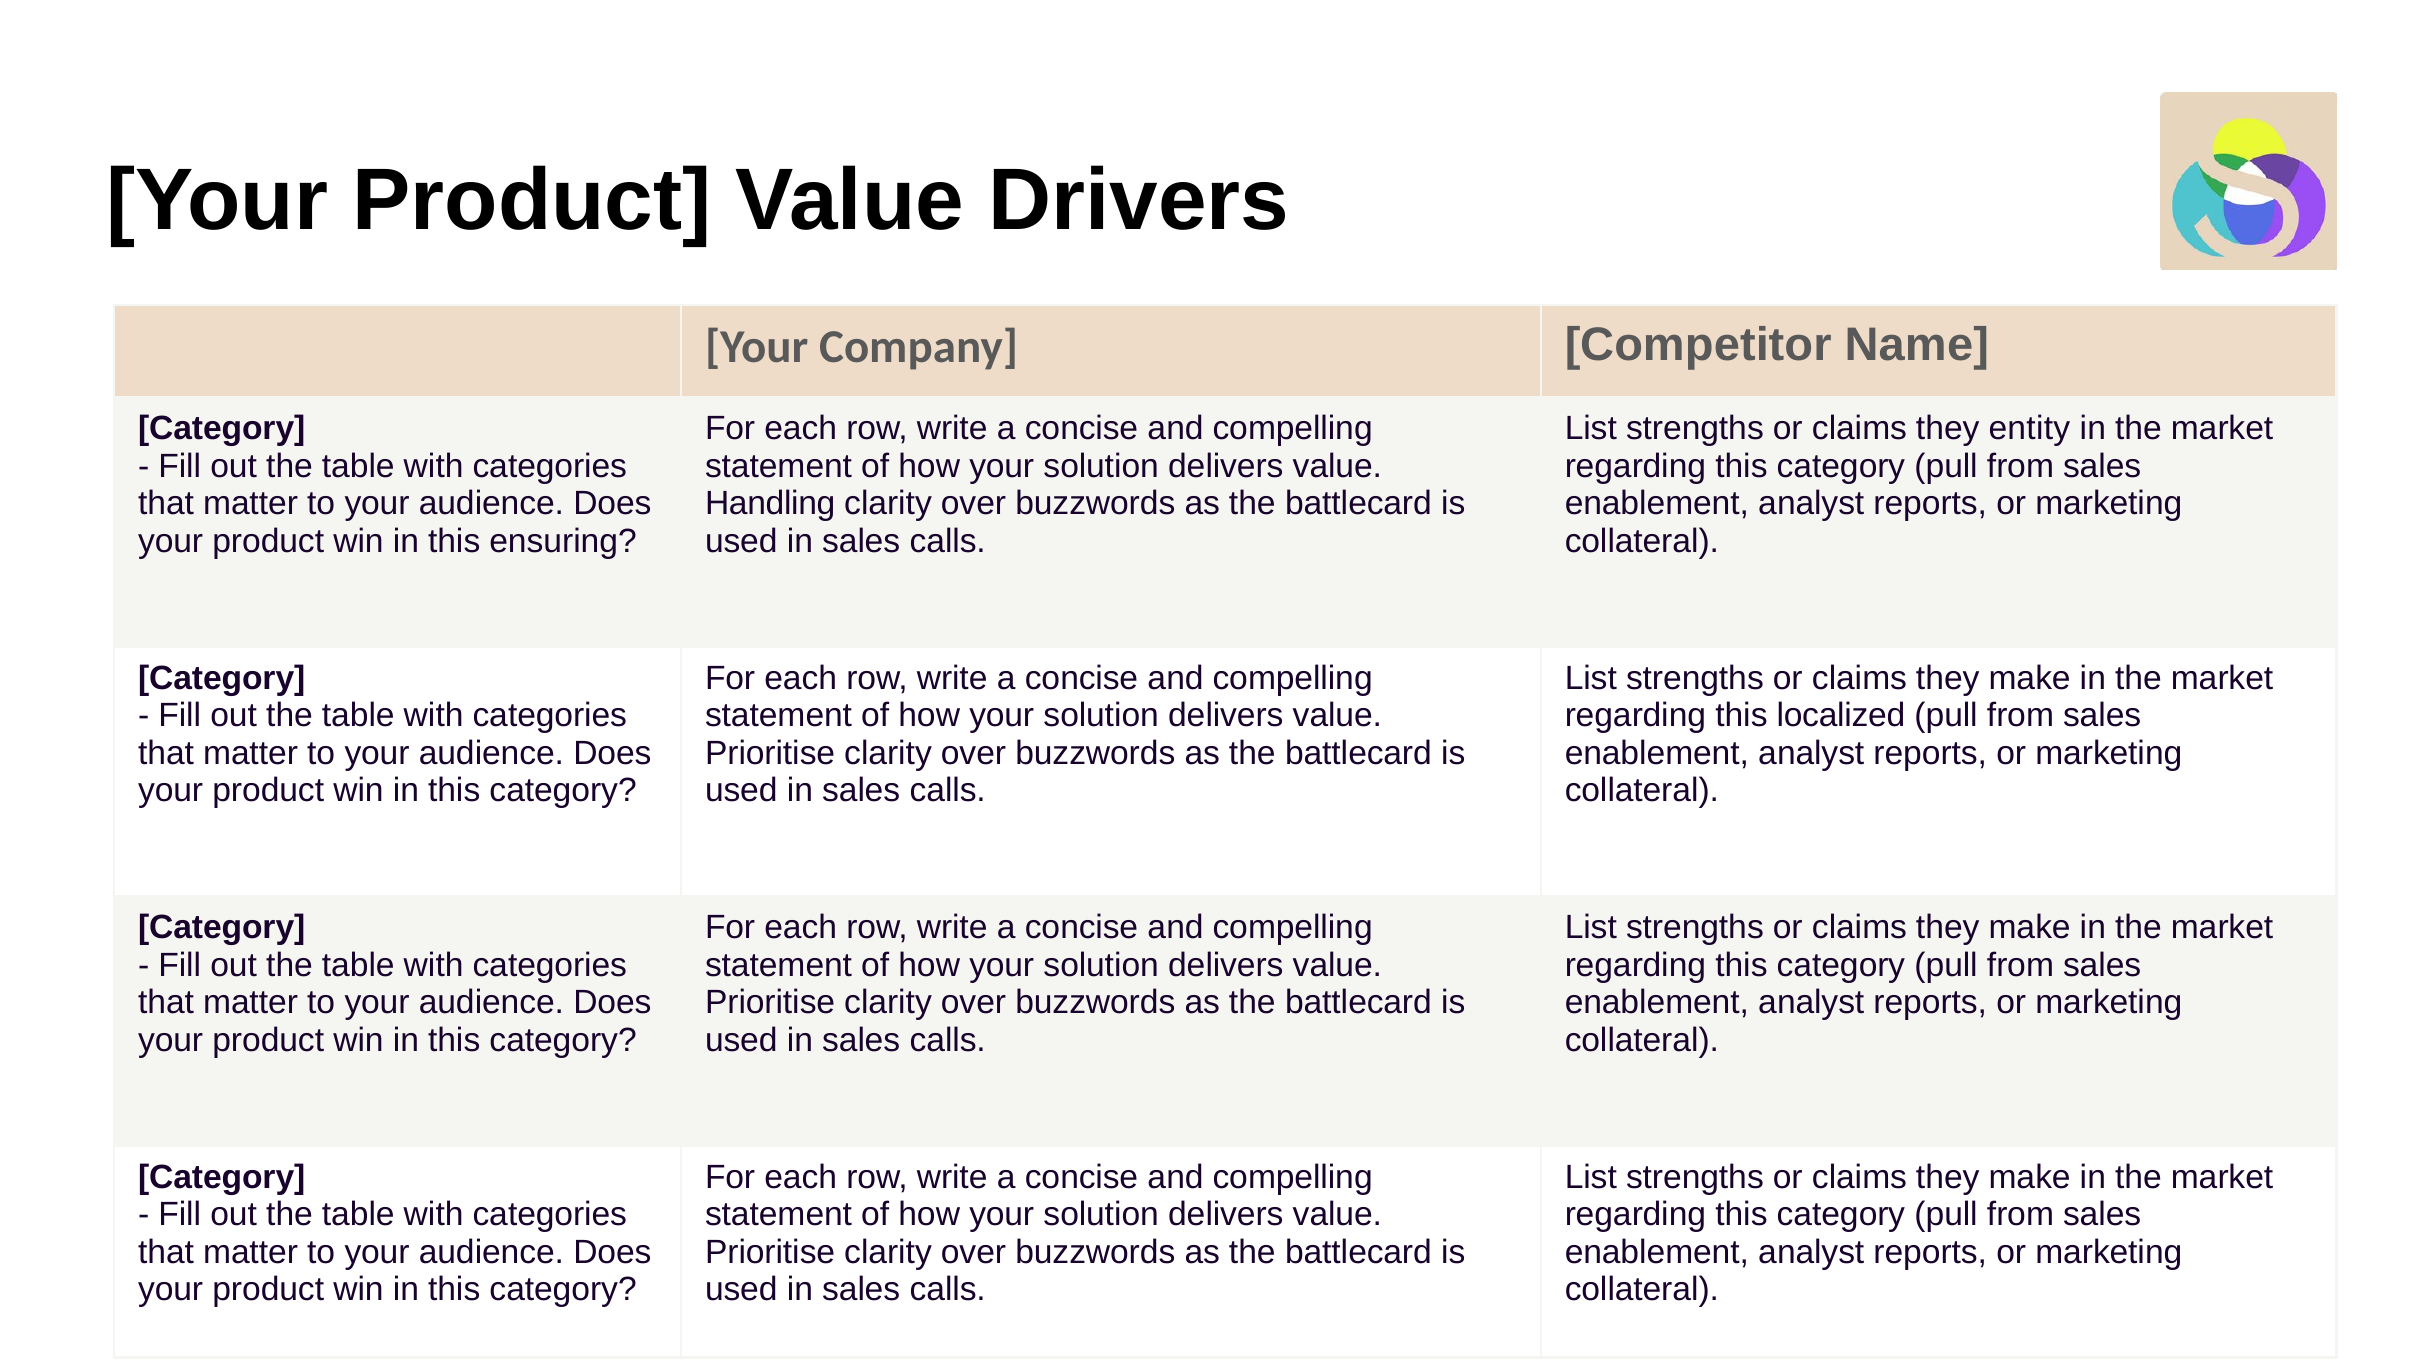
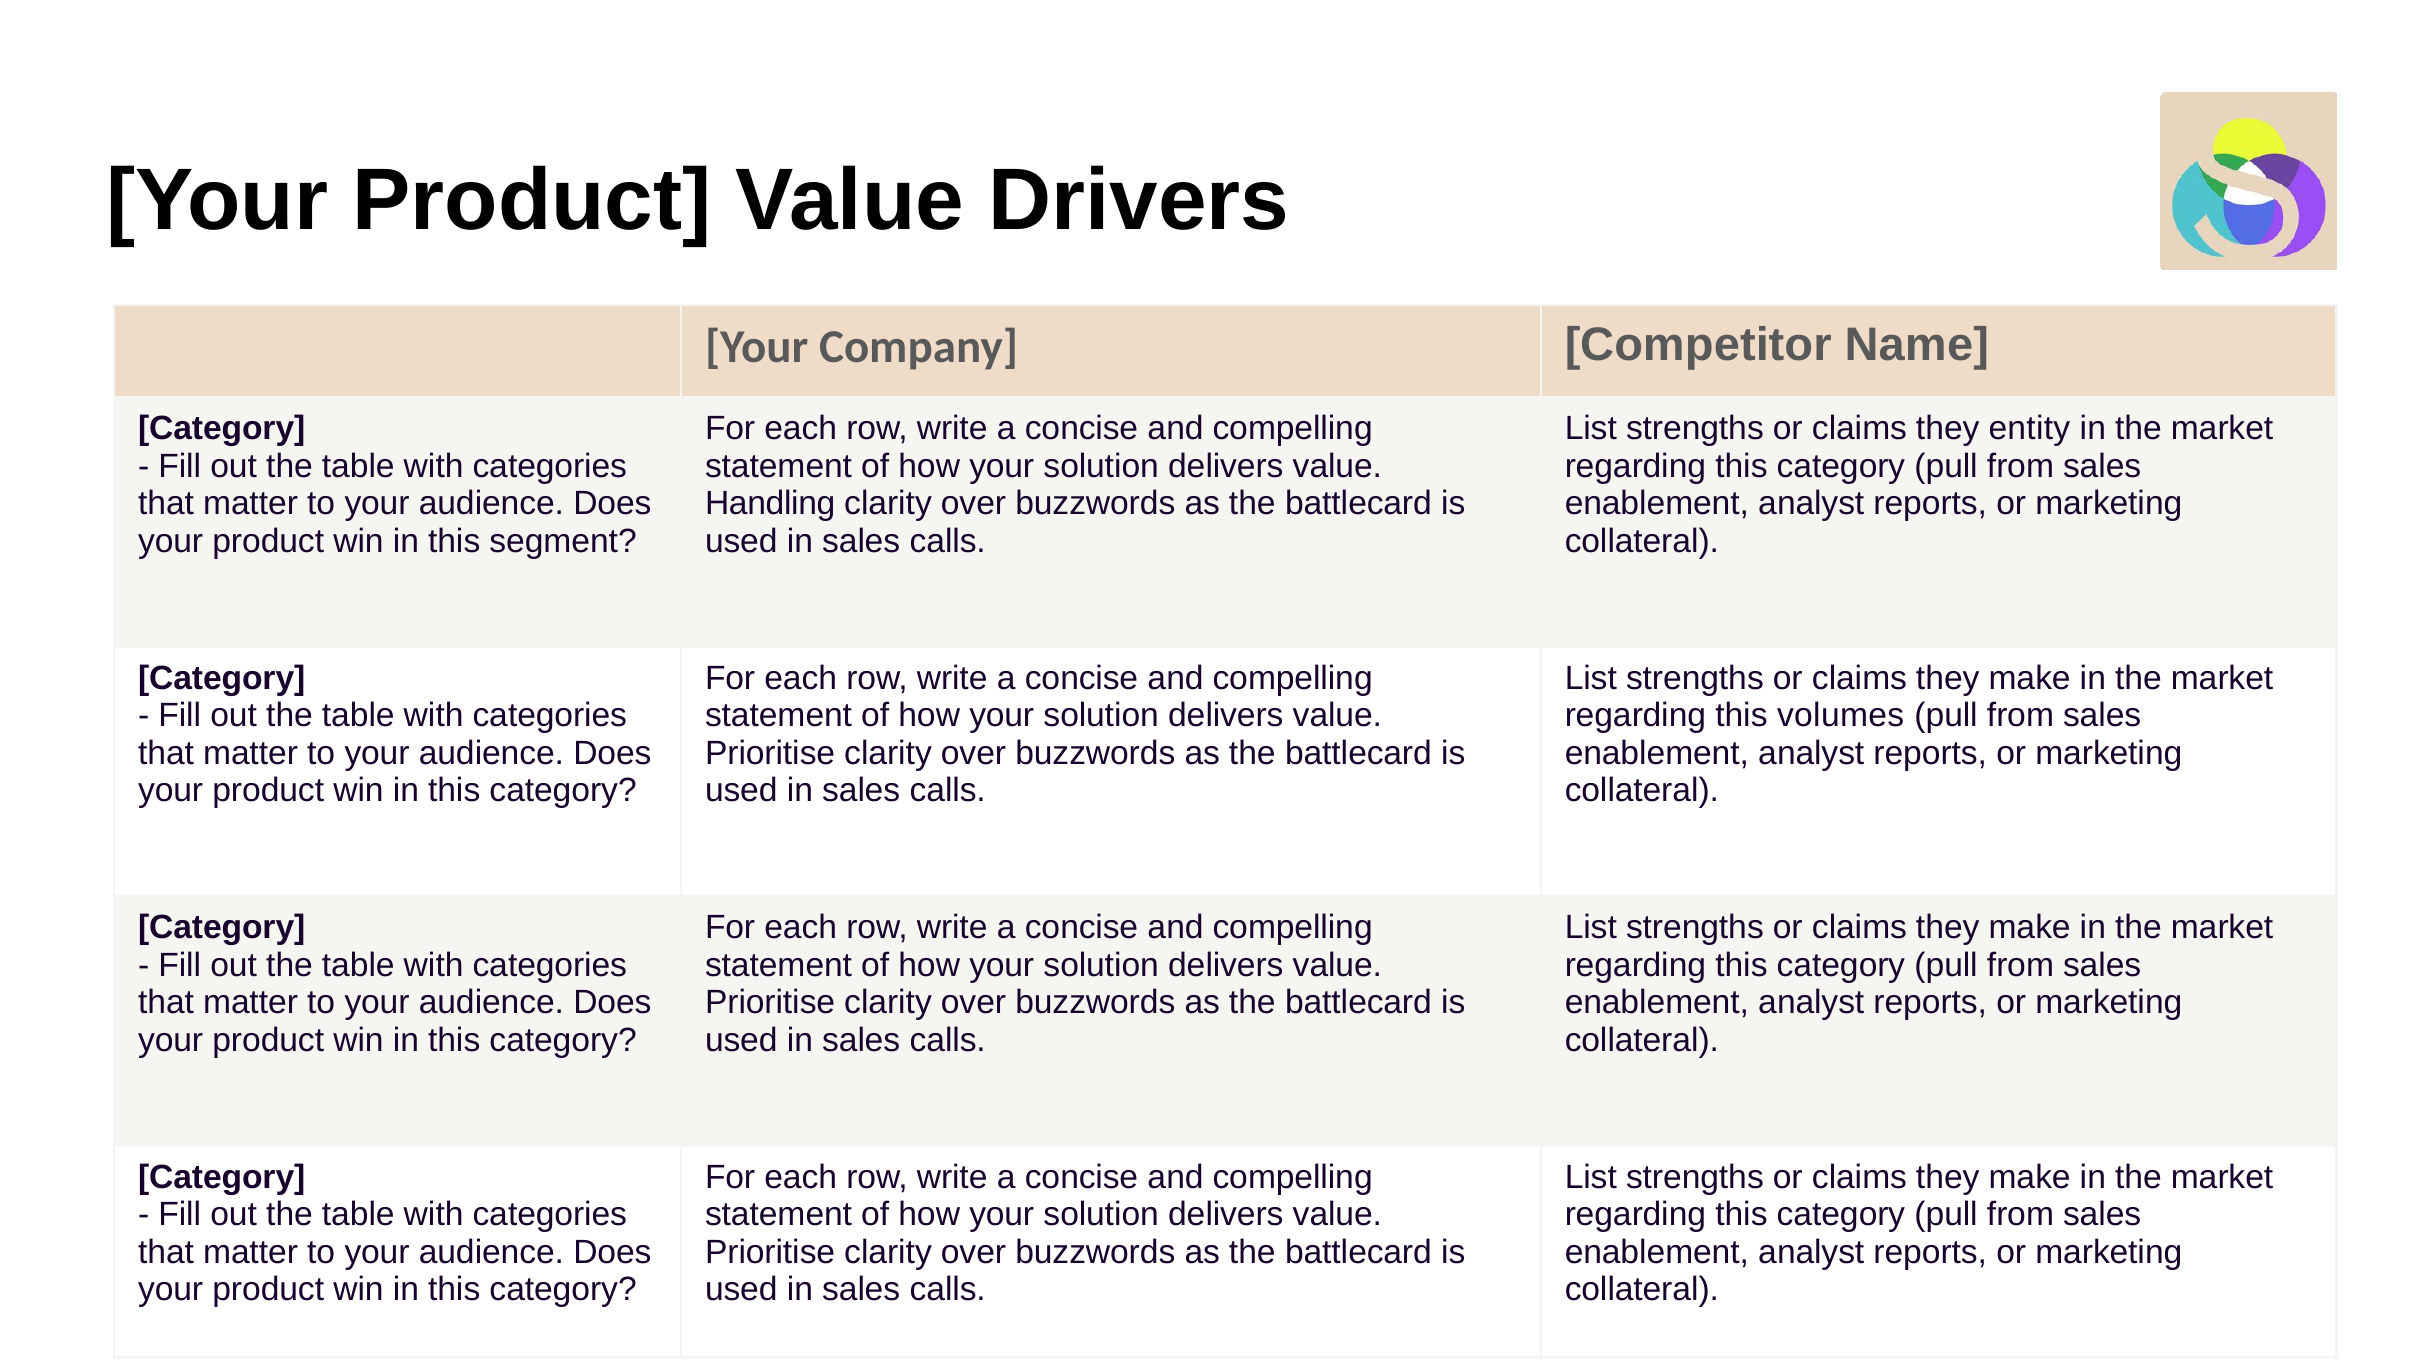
ensuring: ensuring -> segment
localized: localized -> volumes
